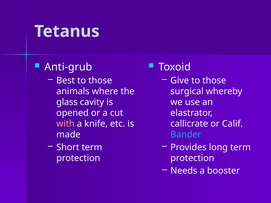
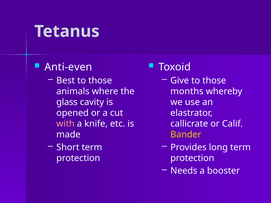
Anti-grub: Anti-grub -> Anti-even
surgical: surgical -> months
Bander colour: light blue -> yellow
